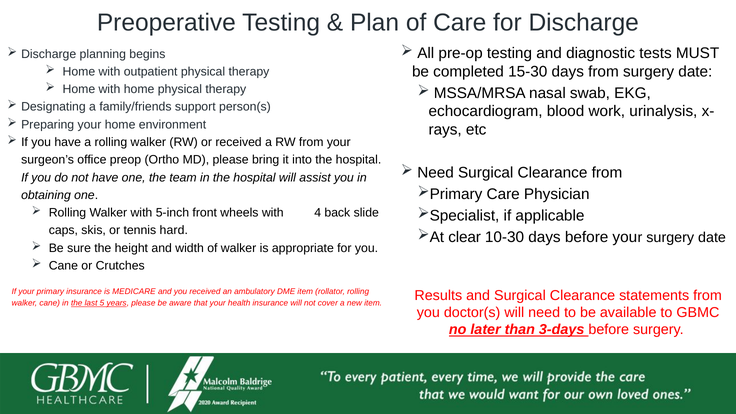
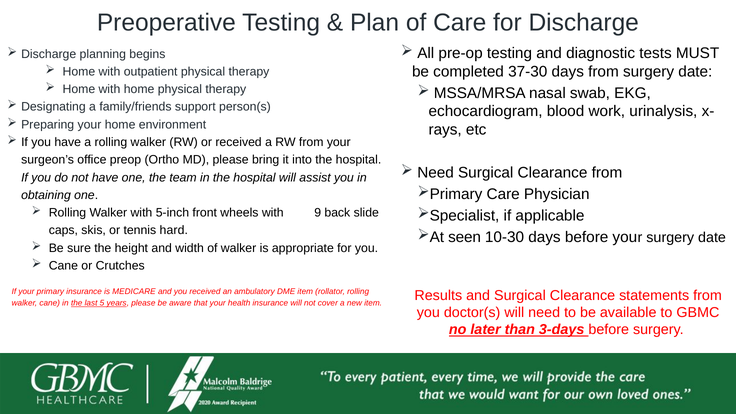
15-30: 15-30 -> 37-30
4: 4 -> 9
clear: clear -> seen
